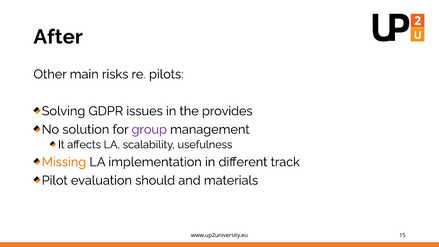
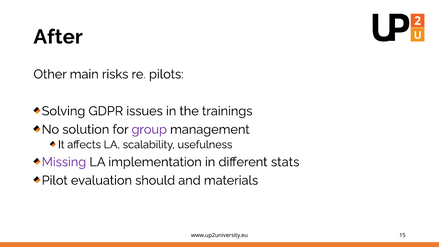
provides: provides -> trainings
Missing colour: orange -> purple
track: track -> stats
